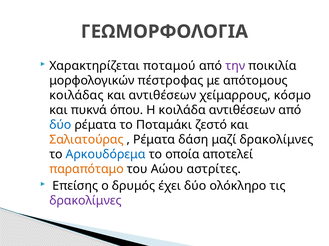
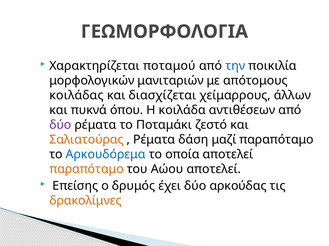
την colour: purple -> blue
πέστροφας: πέστροφας -> μανιταριών
και αντιθέσεων: αντιθέσεων -> διασχίζεται
κόσμο: κόσμο -> άλλων
δύο at (60, 125) colour: blue -> purple
μαζί δρακολίμνες: δρακολίμνες -> παραπόταμο
Αώου αστρίτες: αστρίτες -> αποτελεί
ολόκληρο: ολόκληρο -> αρκούδας
δρακολίμνες at (86, 201) colour: purple -> orange
